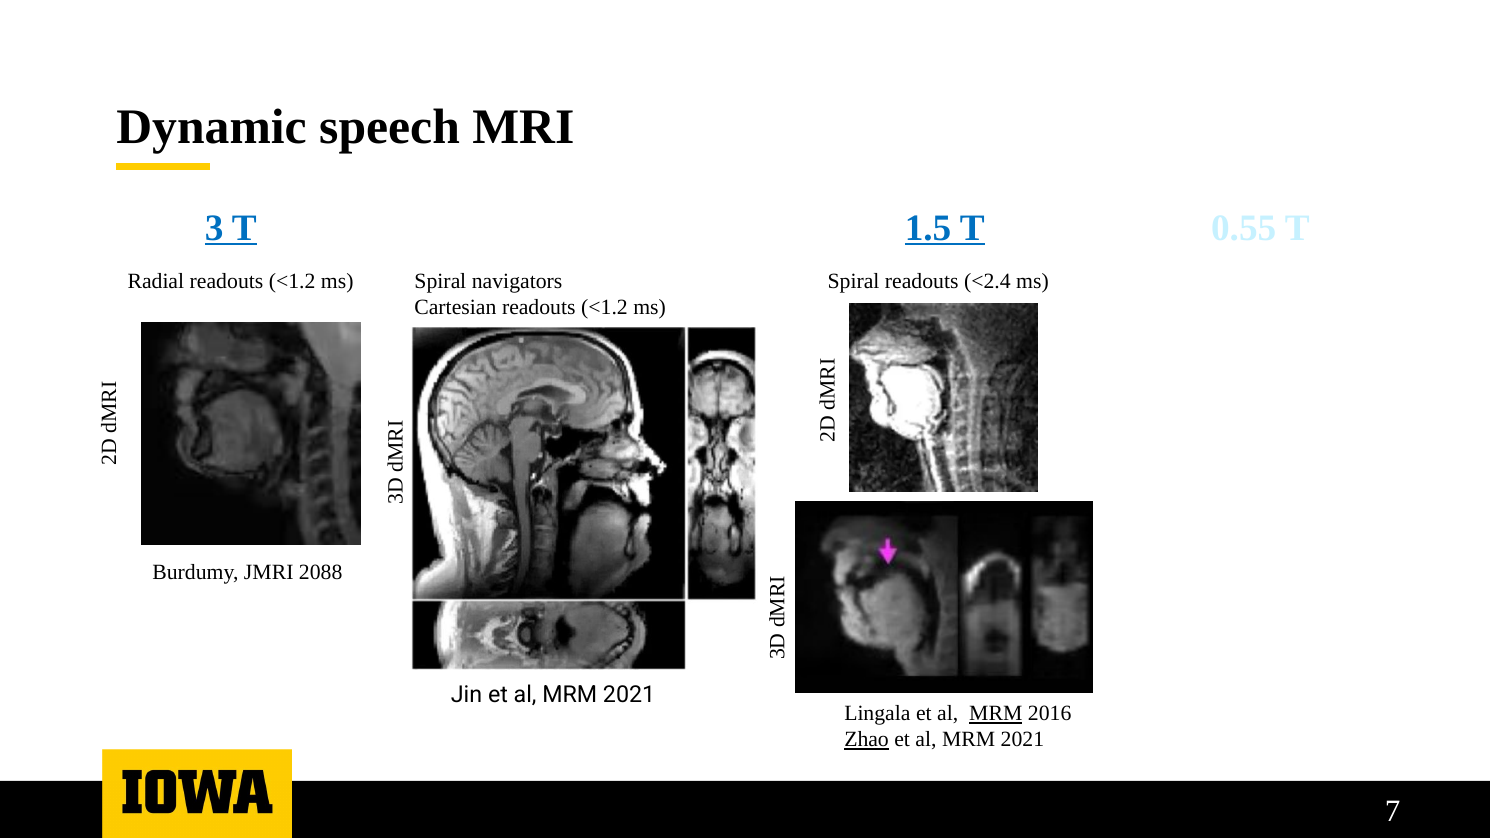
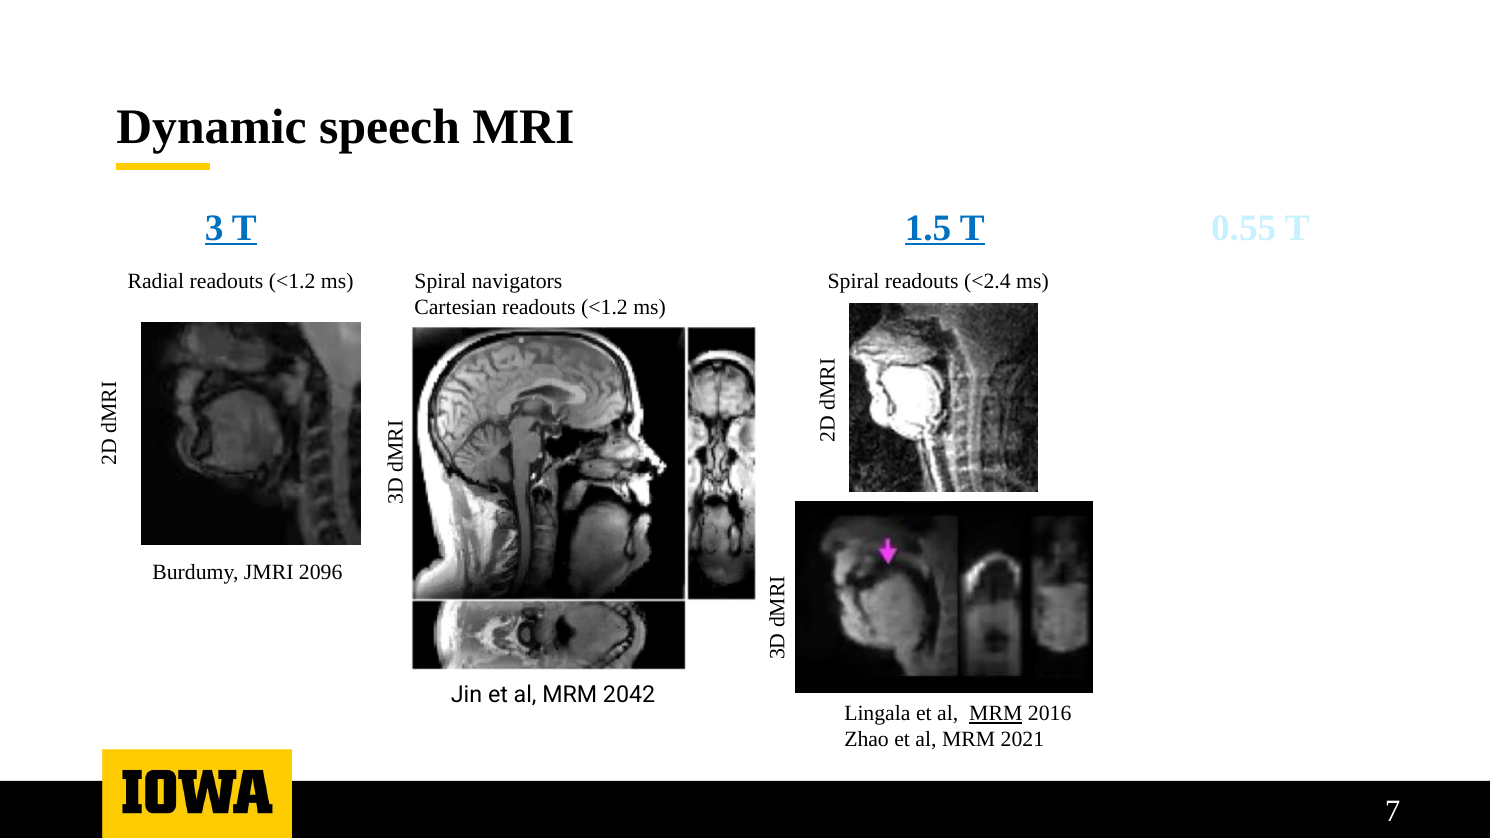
2088: 2088 -> 2096
2021 at (629, 695): 2021 -> 2042
Zhao underline: present -> none
